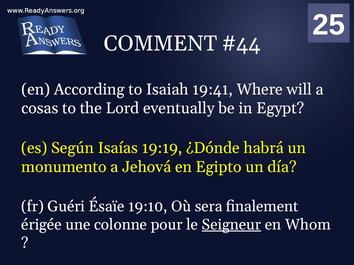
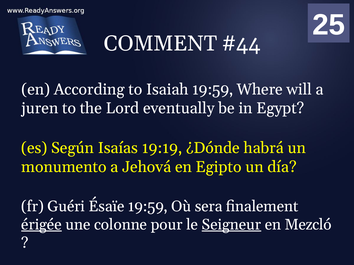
Isaiah 19:41: 19:41 -> 19:59
cosas: cosas -> juren
Ésaïe 19:10: 19:10 -> 19:59
érigée underline: none -> present
Whom: Whom -> Mezcló
